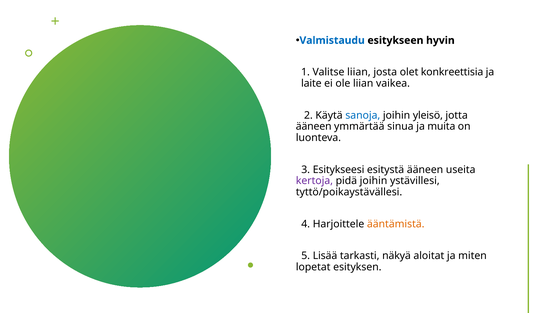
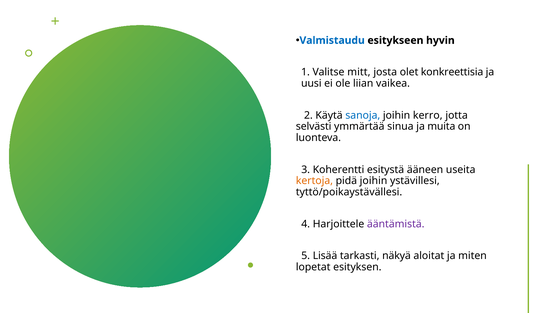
Valitse liian: liian -> mitt
laite: laite -> uusi
yleisö: yleisö -> kerro
ääneen at (314, 126): ääneen -> selvästi
Esitykseesi: Esitykseesi -> Koherentti
kertoja colour: purple -> orange
ääntämistä colour: orange -> purple
